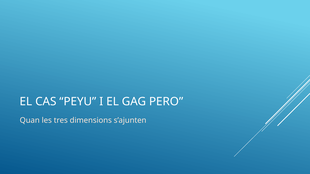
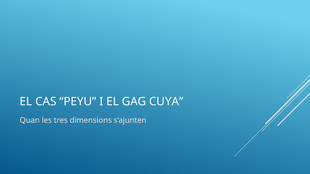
PERO: PERO -> CUYA
